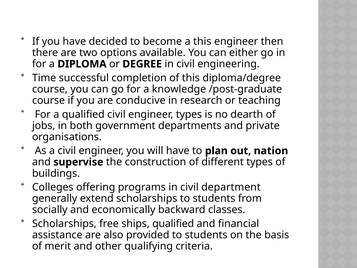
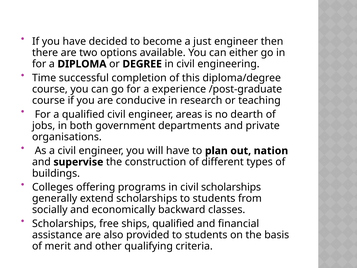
a this: this -> just
knowledge: knowledge -> experience
engineer types: types -> areas
civil department: department -> scholarships
